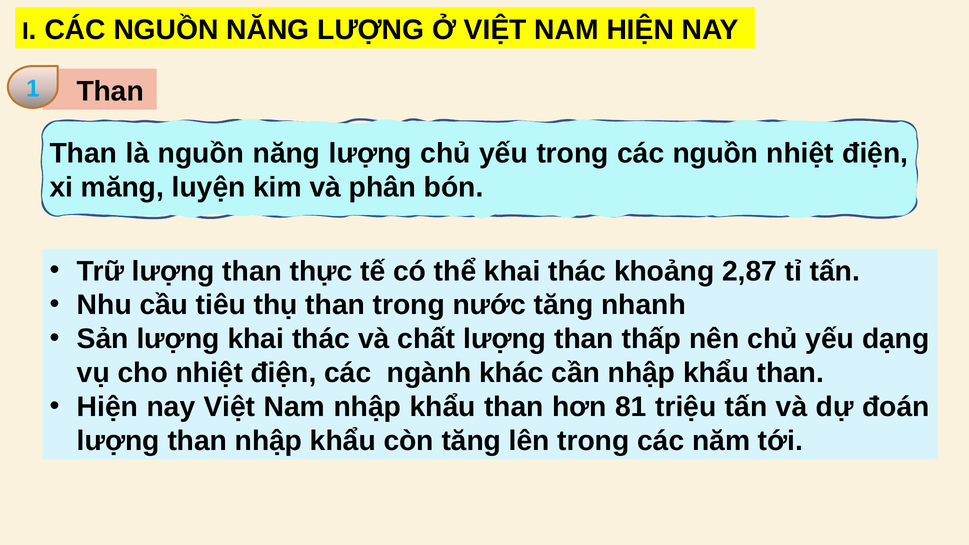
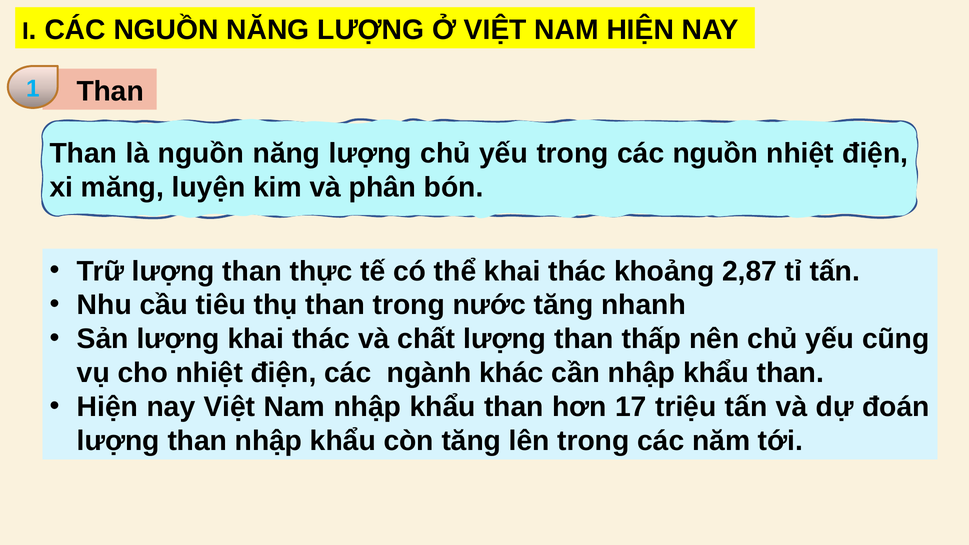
dạng: dạng -> cũng
81: 81 -> 17
